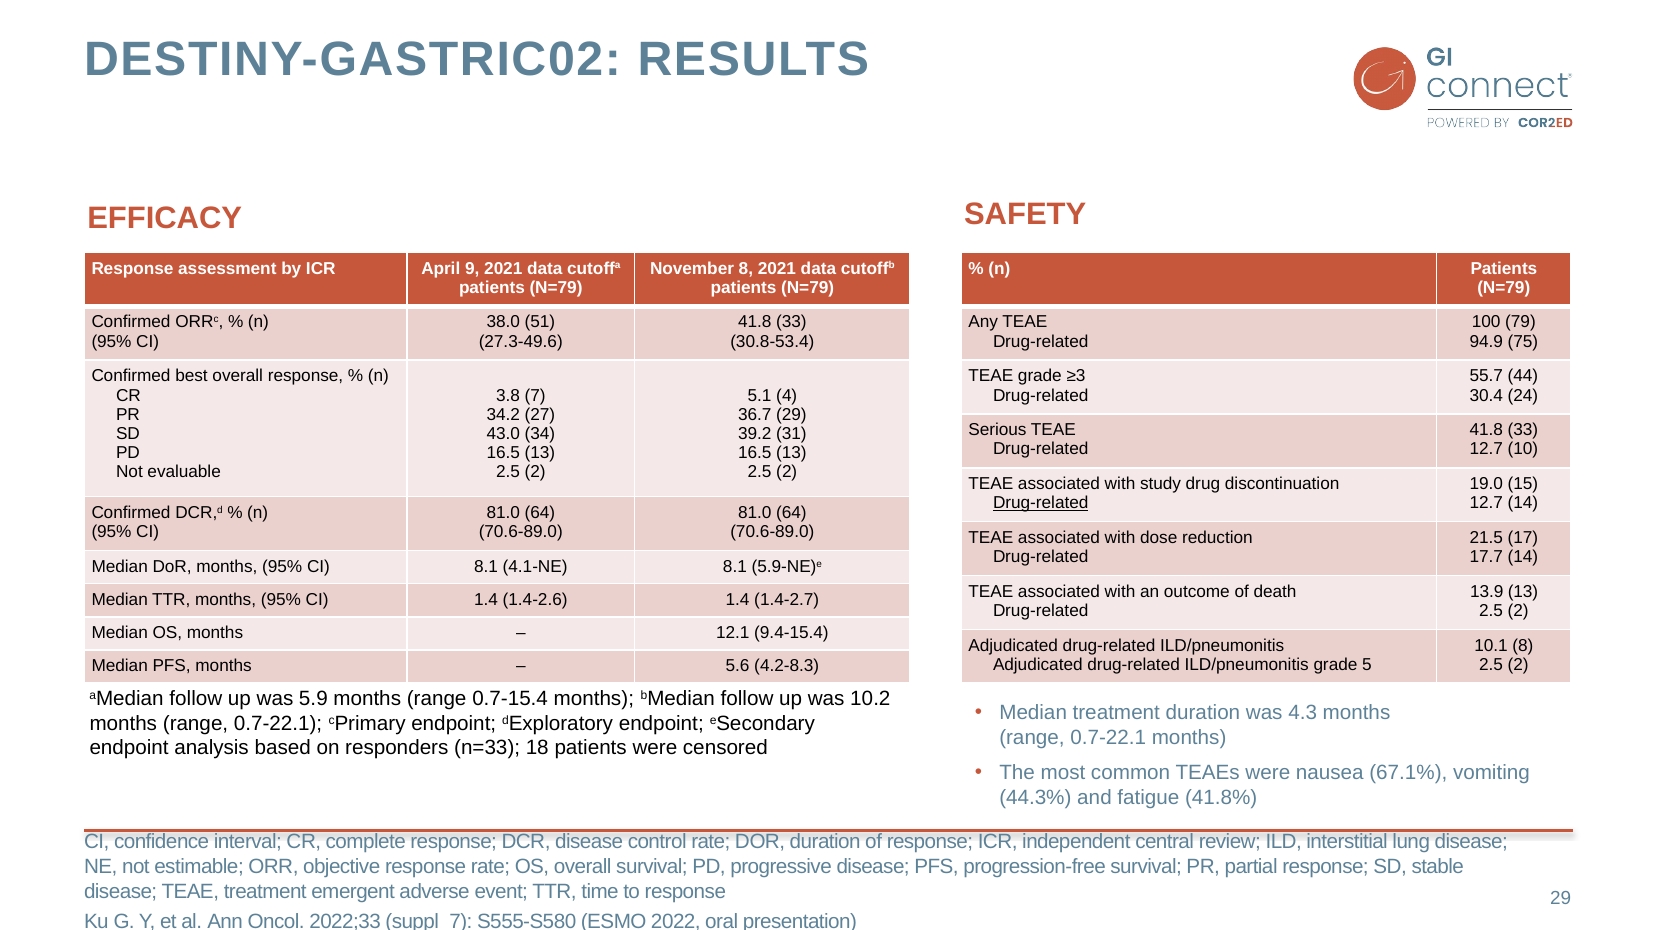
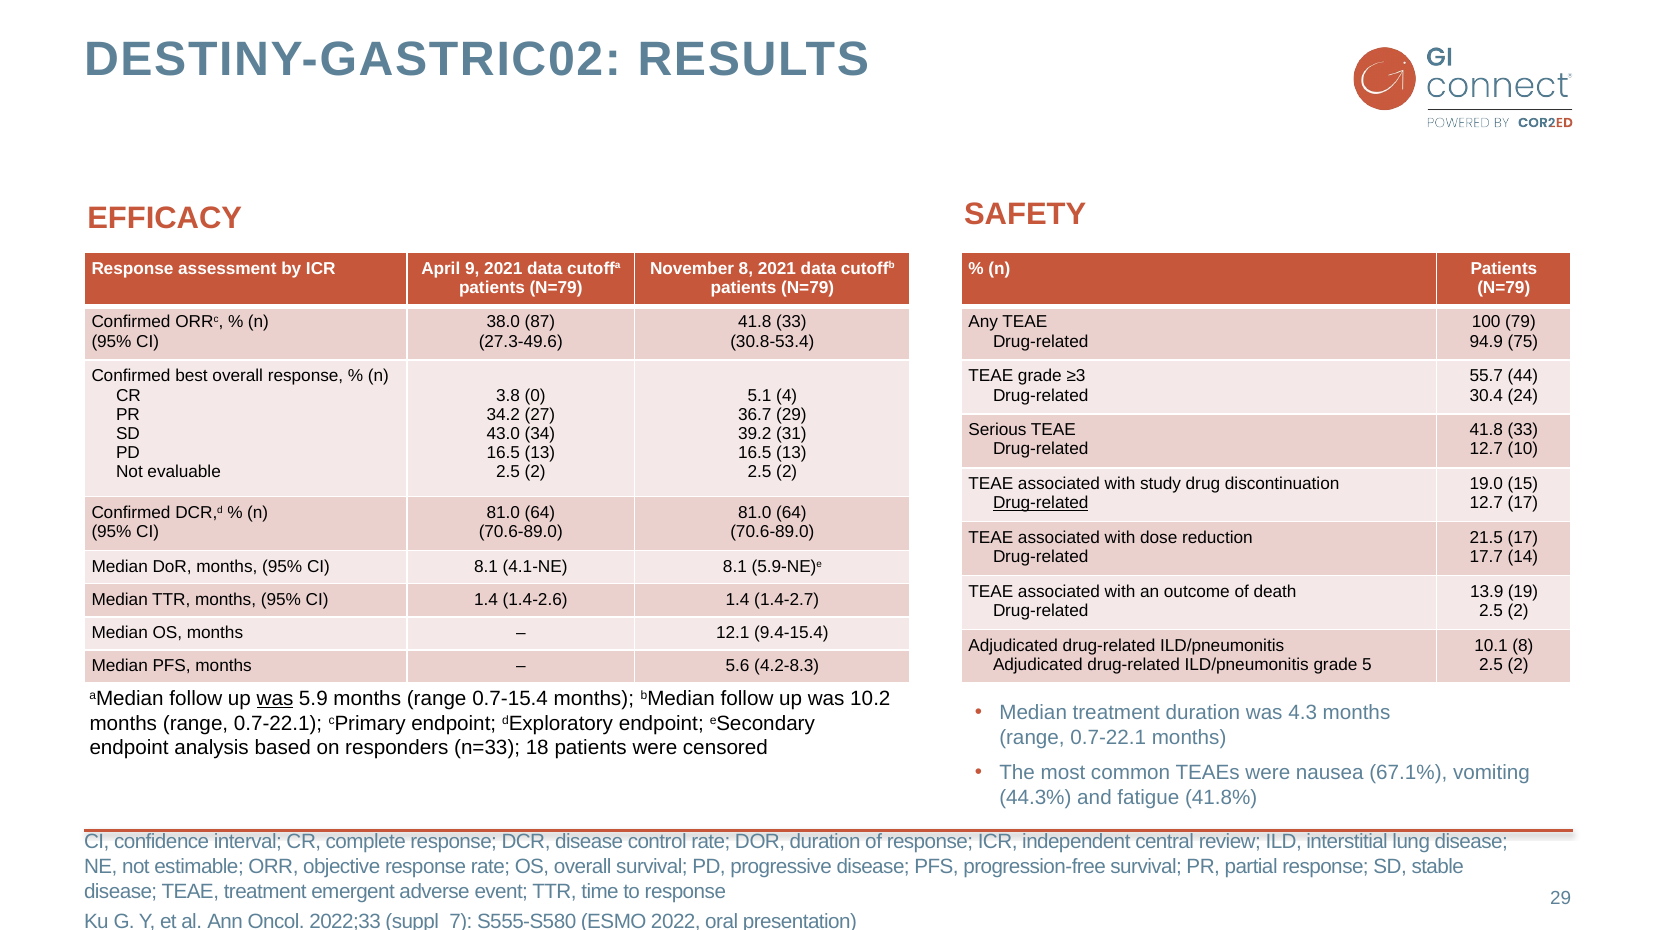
51: 51 -> 87
7: 7 -> 0
12.7 14: 14 -> 17
13.9 13: 13 -> 19
was at (275, 699) underline: none -> present
